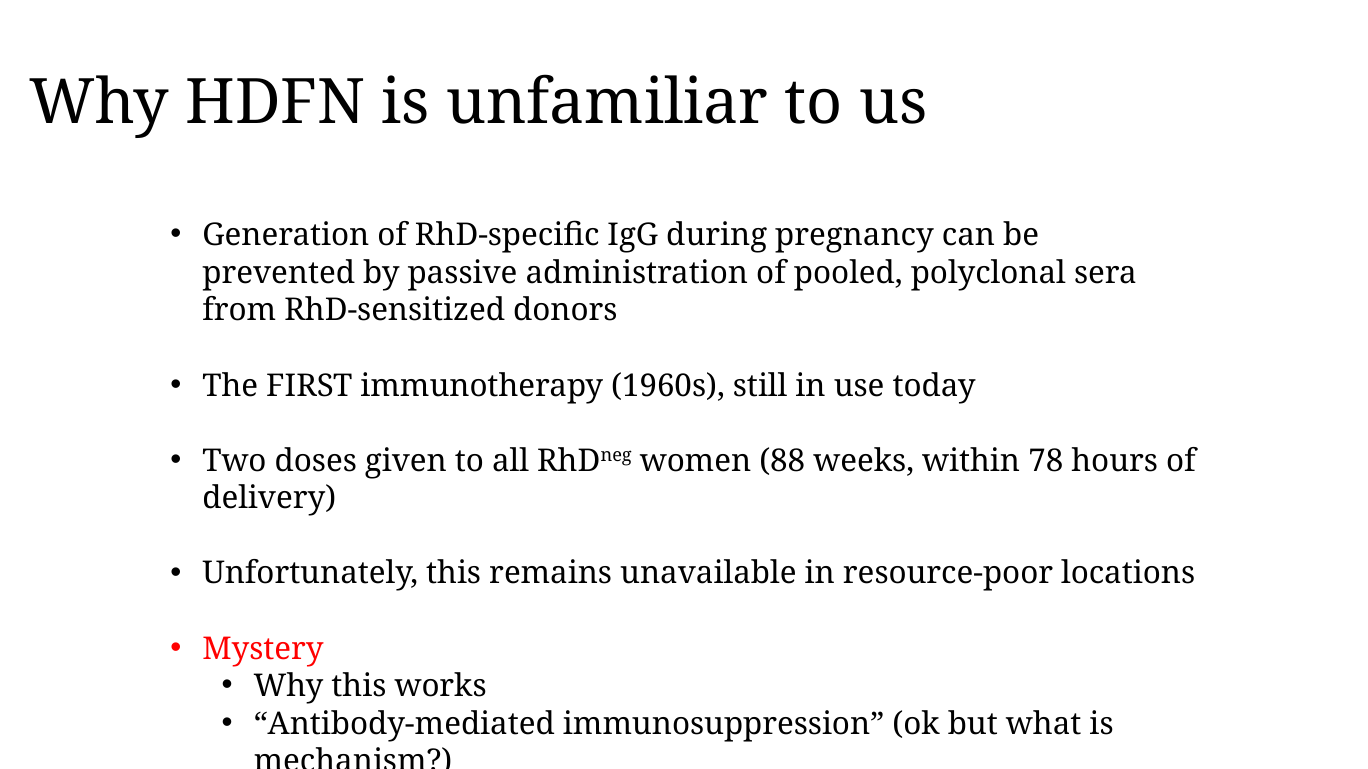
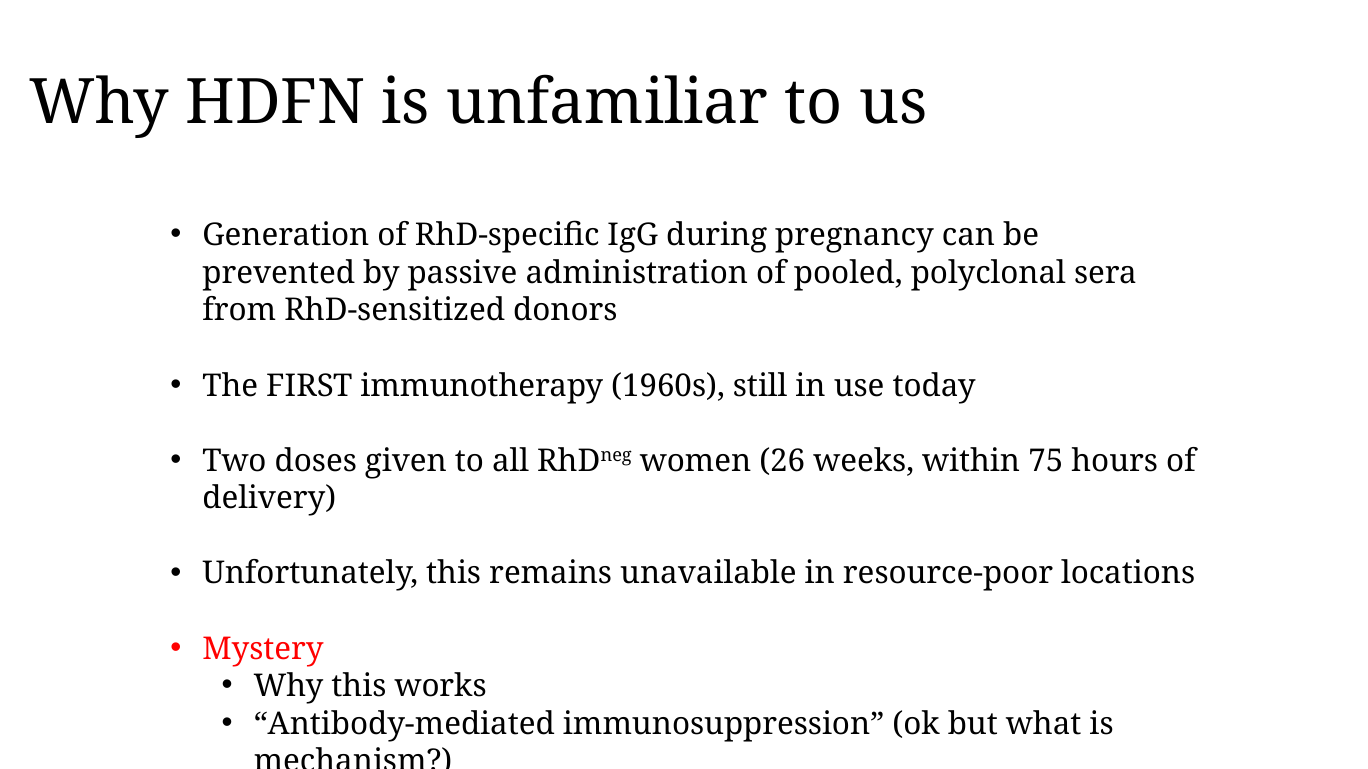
88: 88 -> 26
78: 78 -> 75
